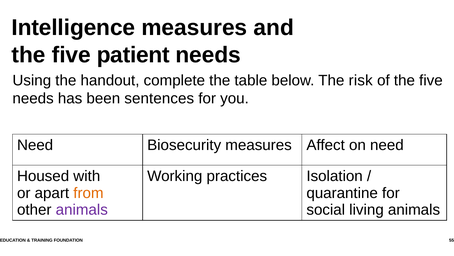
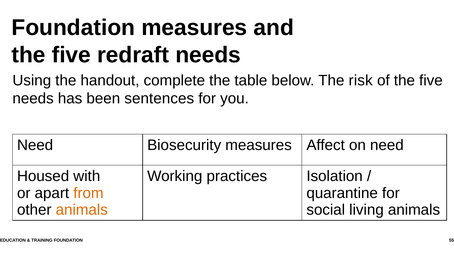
Intelligence at (73, 28): Intelligence -> Foundation
patient: patient -> redraft
animals at (82, 209) colour: purple -> orange
